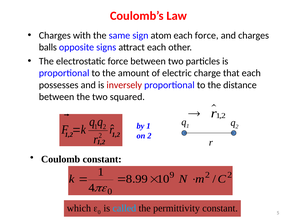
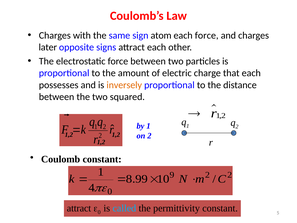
balls: balls -> later
inversely colour: red -> orange
which at (79, 208): which -> attract
